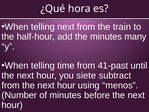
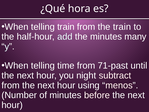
telling next: next -> train
41-past: 41-past -> 71-past
siete: siete -> night
